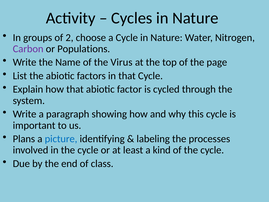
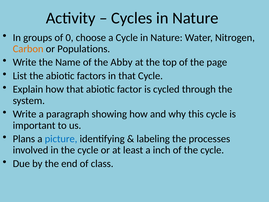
2: 2 -> 0
Carbon colour: purple -> orange
Virus: Virus -> Abby
kind: kind -> inch
